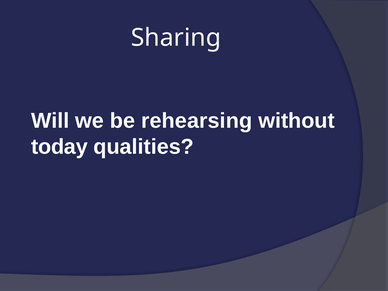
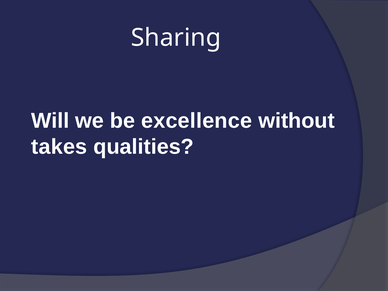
rehearsing: rehearsing -> excellence
today: today -> takes
